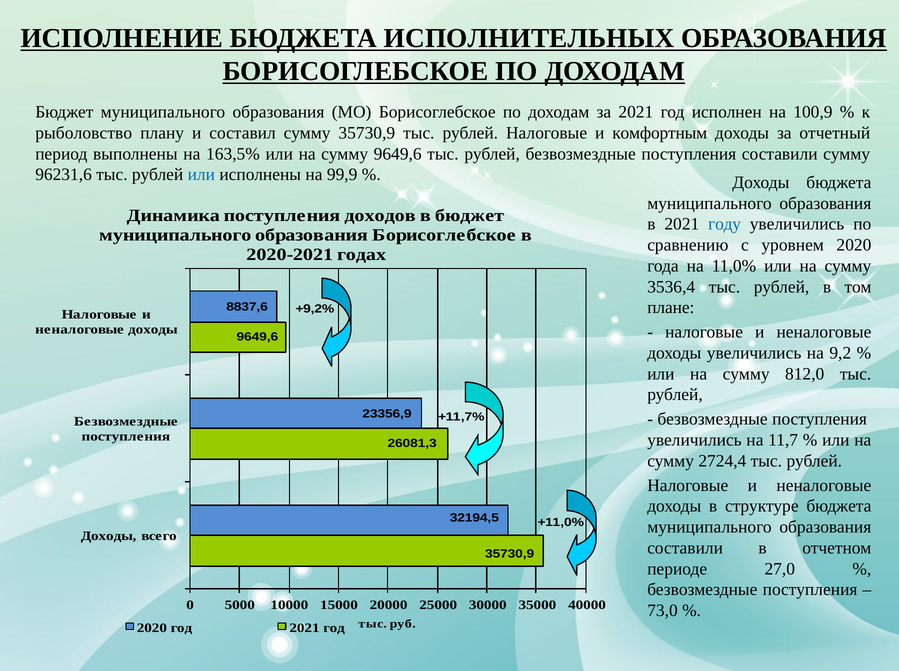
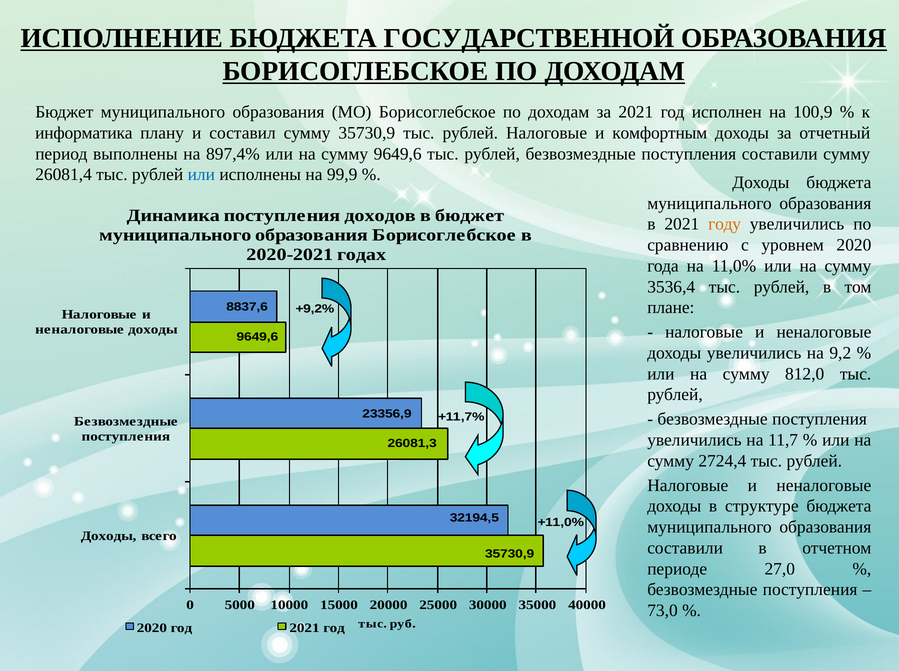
ИСПОЛНИТЕЛЬНЫХ: ИСПОЛНИТЕЛЬНЫХ -> ГОСУДАРСТВЕННОЙ
рыболовство: рыболовство -> информатика
163,5%: 163,5% -> 897,4%
96231,6: 96231,6 -> 26081,4
году colour: blue -> orange
